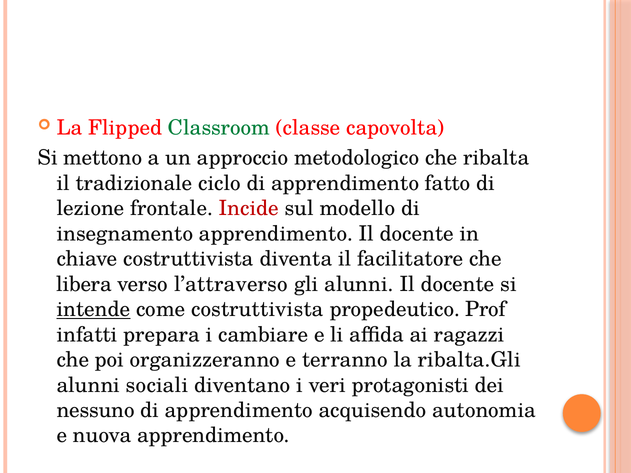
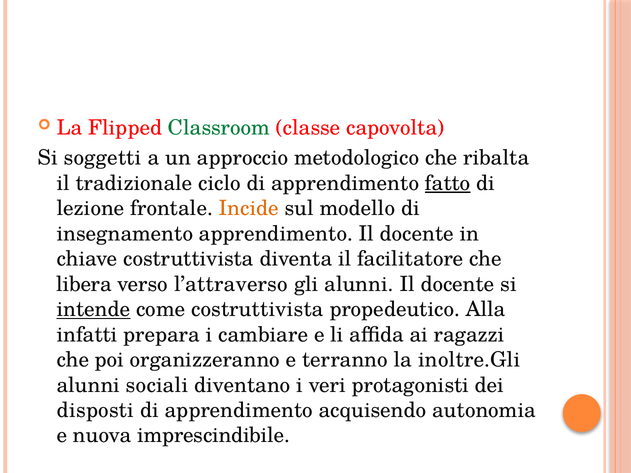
mettono: mettono -> soggetti
fatto underline: none -> present
Incide colour: red -> orange
Prof: Prof -> Alla
ribalta.Gli: ribalta.Gli -> inoltre.Gli
nessuno: nessuno -> disposti
nuova apprendimento: apprendimento -> imprescindibile
